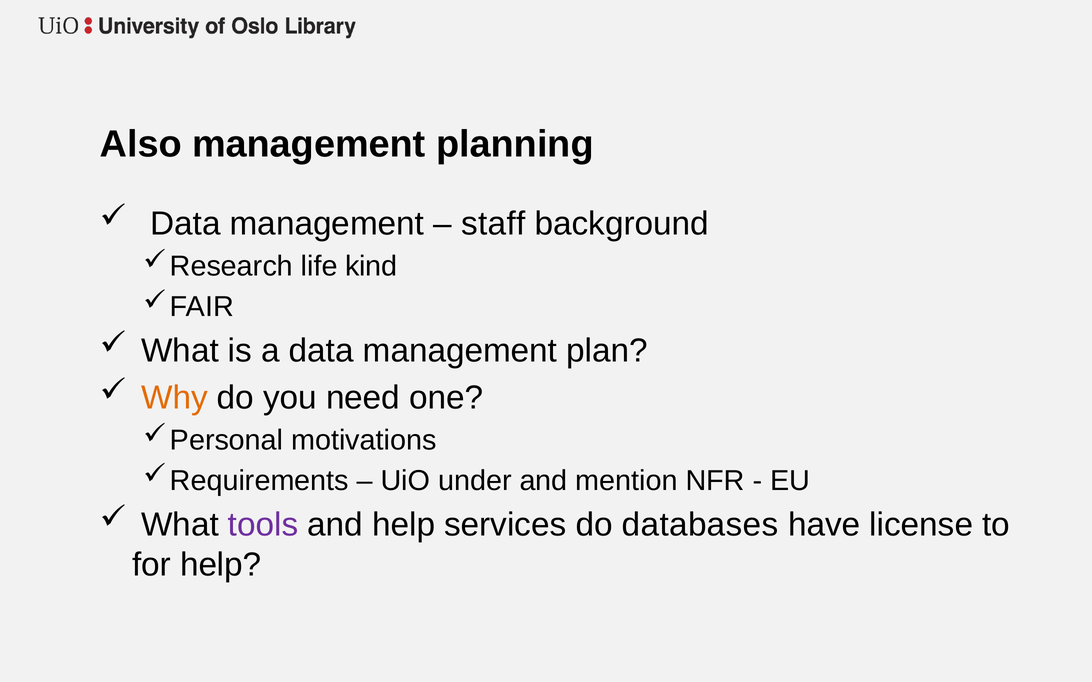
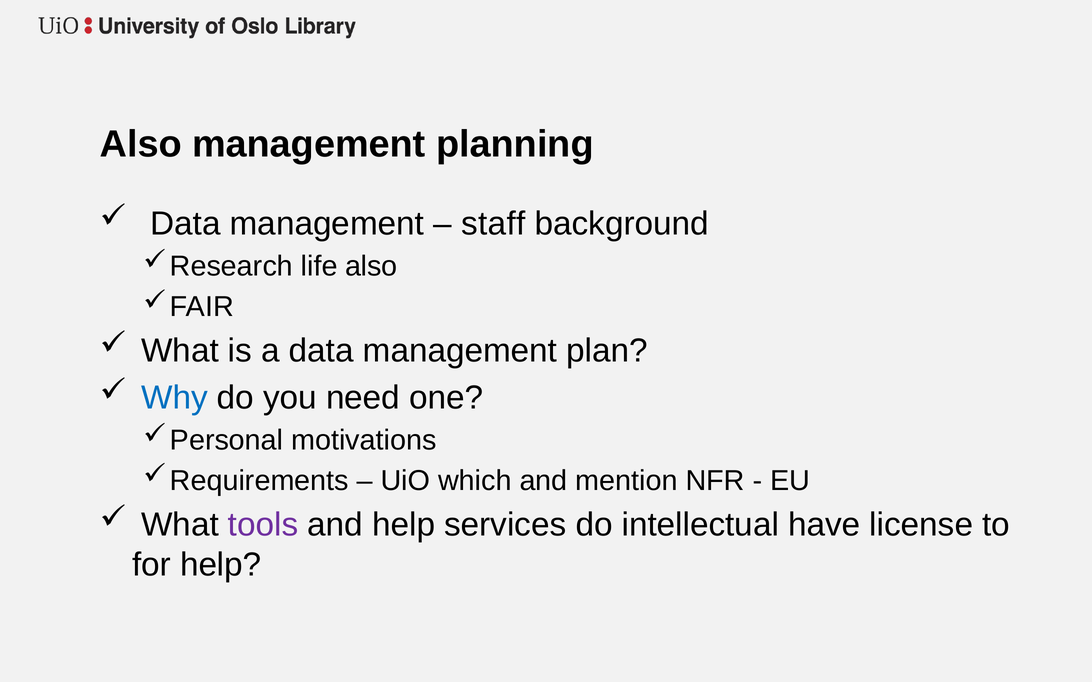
life kind: kind -> also
Why colour: orange -> blue
under: under -> which
databases: databases -> intellectual
